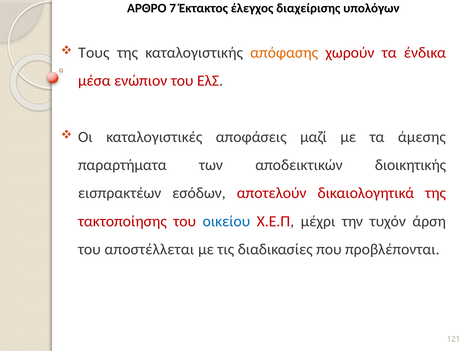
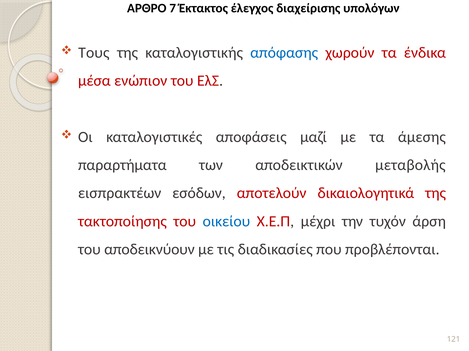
απόφασης colour: orange -> blue
διοικητικής: διοικητικής -> μεταβολής
αποστέλλεται: αποστέλλεται -> αποδεικνύουν
